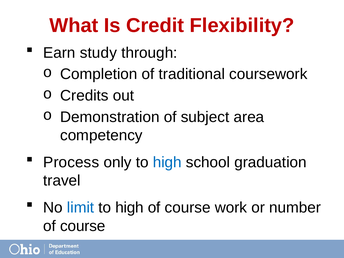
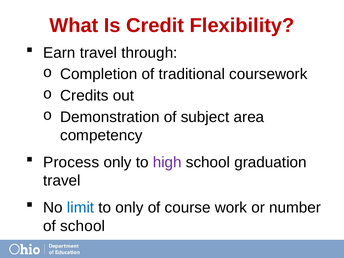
Earn study: study -> travel
high at (167, 162) colour: blue -> purple
high at (130, 208): high -> only
course at (83, 226): course -> school
